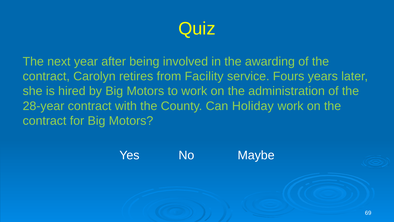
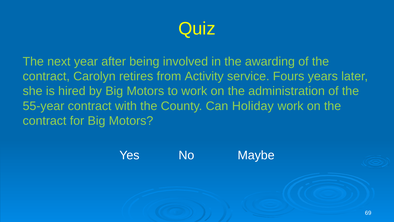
Facility: Facility -> Activity
28-year: 28-year -> 55-year
